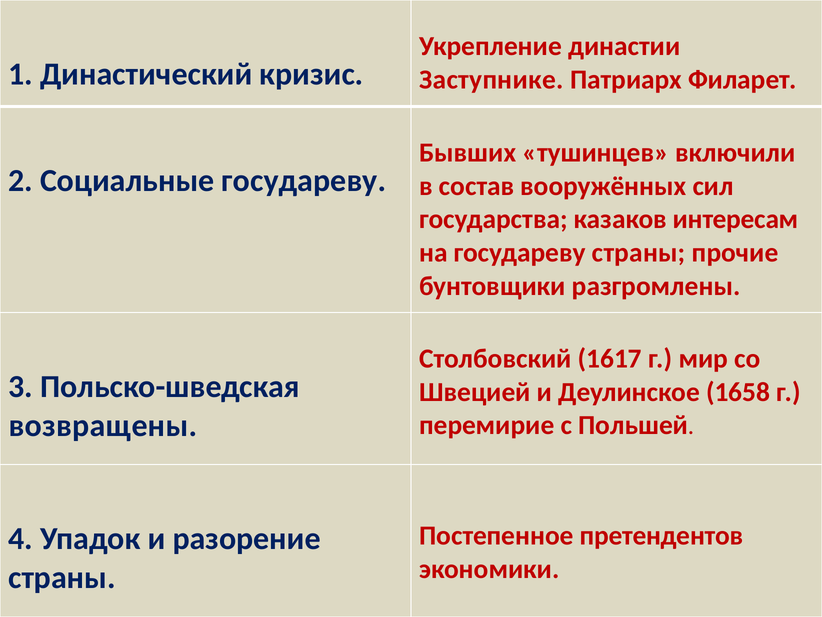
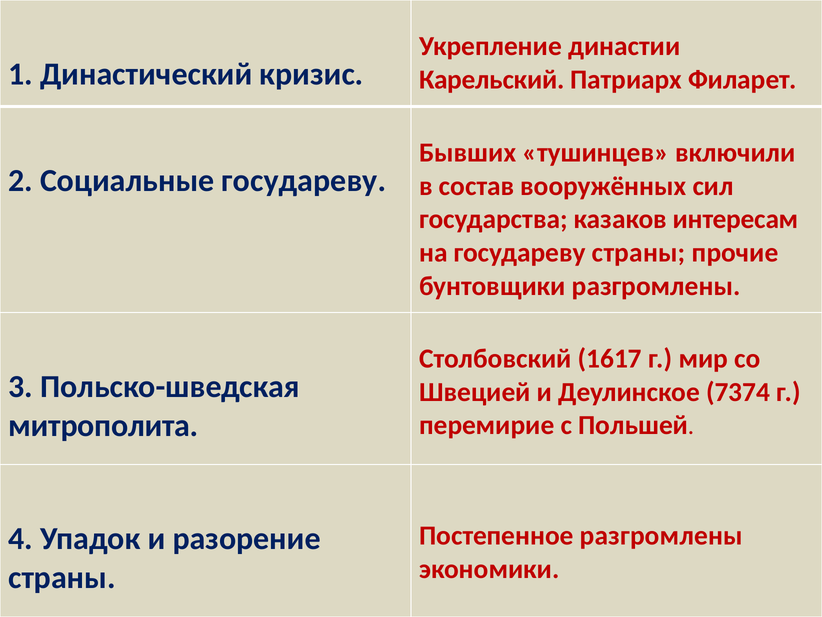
Заступнике: Заступнике -> Карельский
1658: 1658 -> 7374
возвращены: возвращены -> митрополита
Постепенное претендентов: претендентов -> разгромлены
